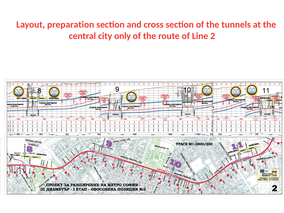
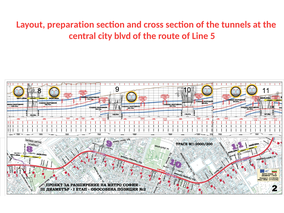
only: only -> blvd
2: 2 -> 5
